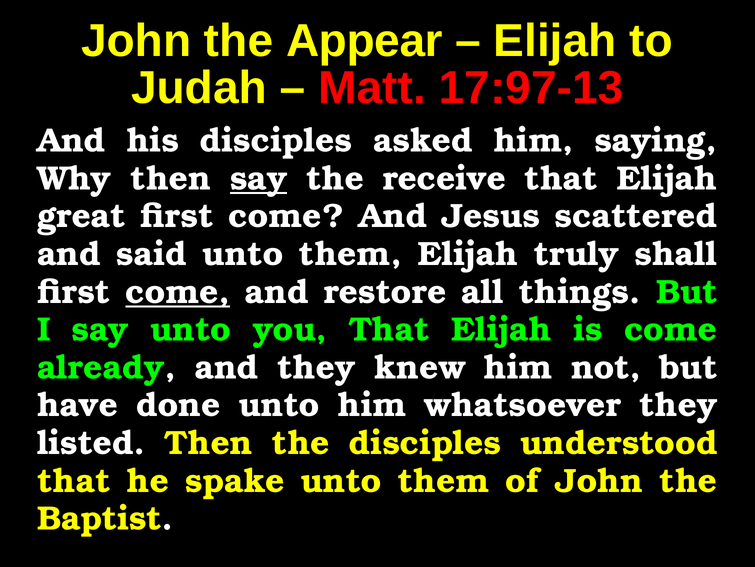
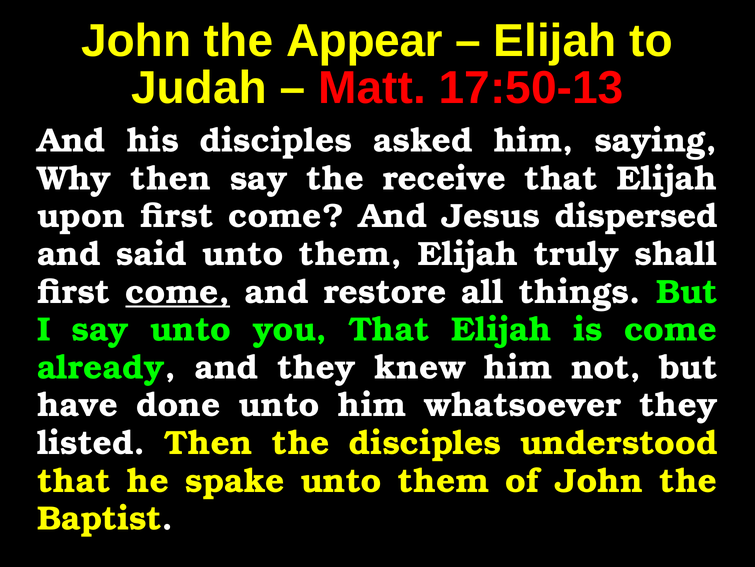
17:97-13: 17:97-13 -> 17:50-13
say at (259, 178) underline: present -> none
great: great -> upon
scattered: scattered -> dispersed
